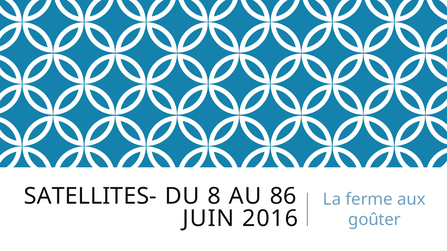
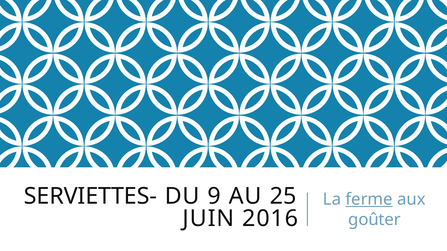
SATELLITES-: SATELLITES- -> SERVIETTES-
8: 8 -> 9
86: 86 -> 25
ferme underline: none -> present
